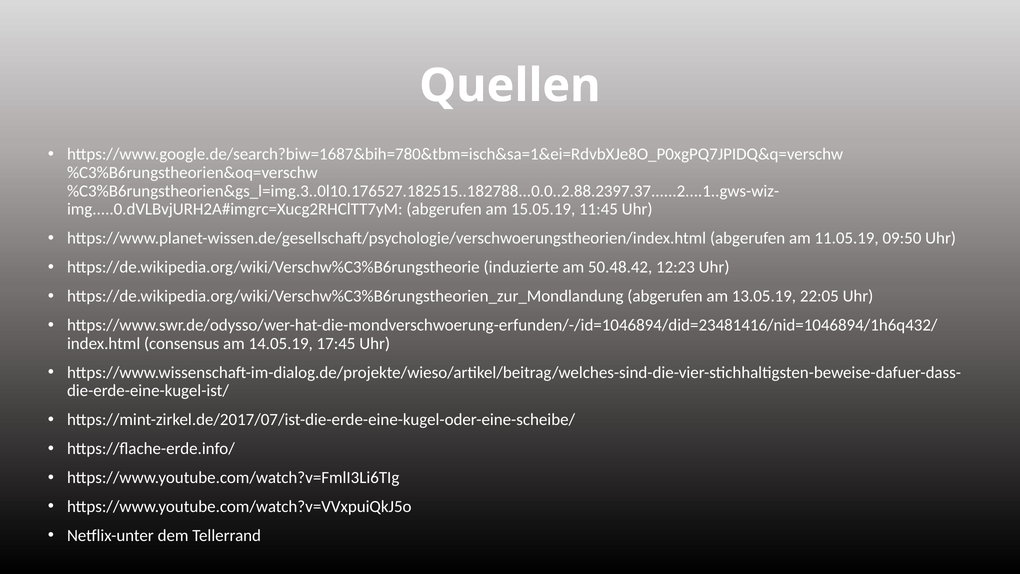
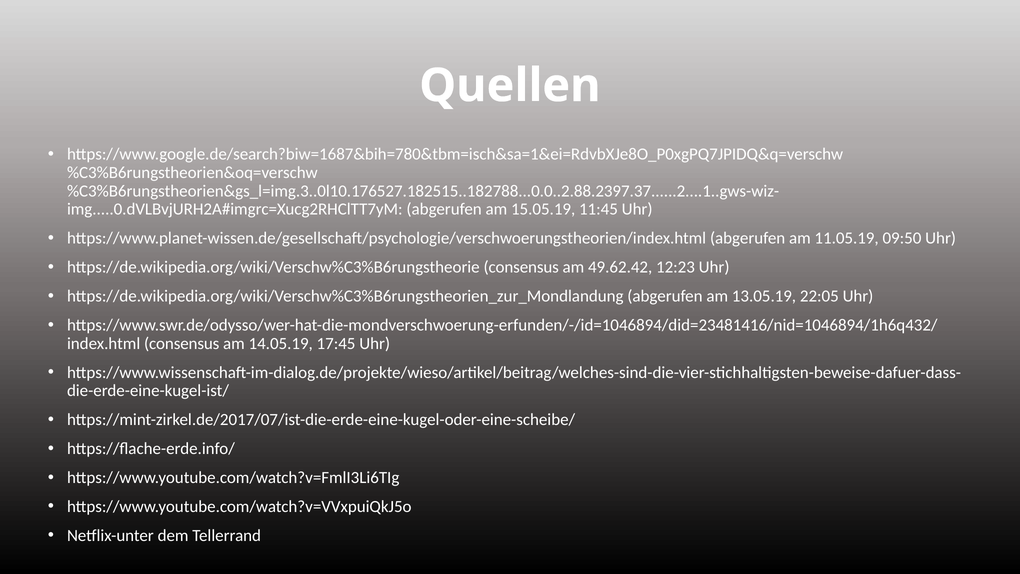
https://de.wikipedia.org/wiki/Verschw%C3%B6rungstheorie induzierte: induzierte -> consensus
50.48.42: 50.48.42 -> 49.62.42
